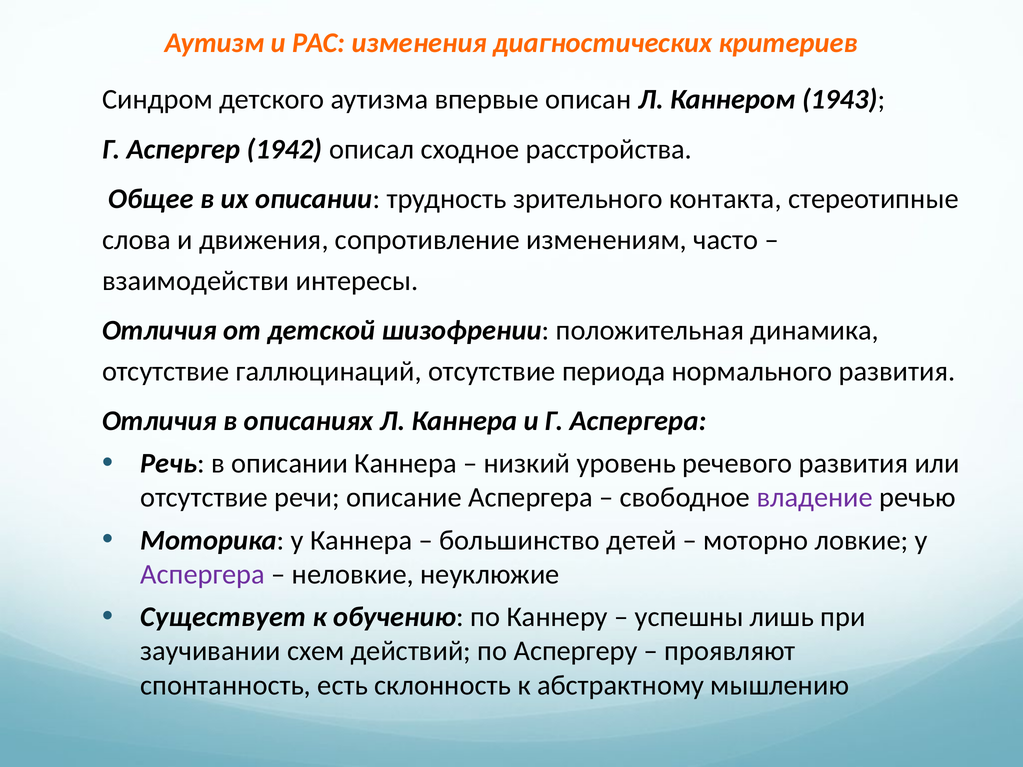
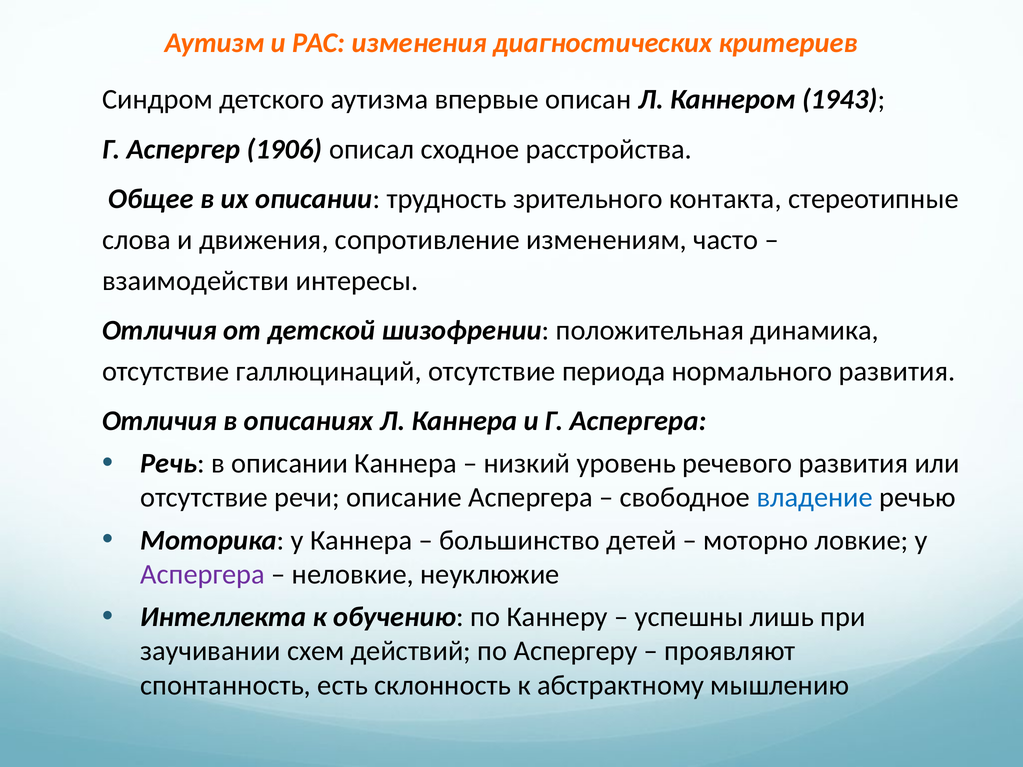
1942: 1942 -> 1906
владение colour: purple -> blue
Существует: Существует -> Интеллекта
